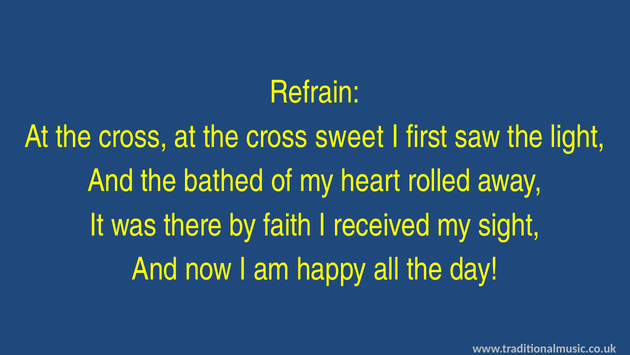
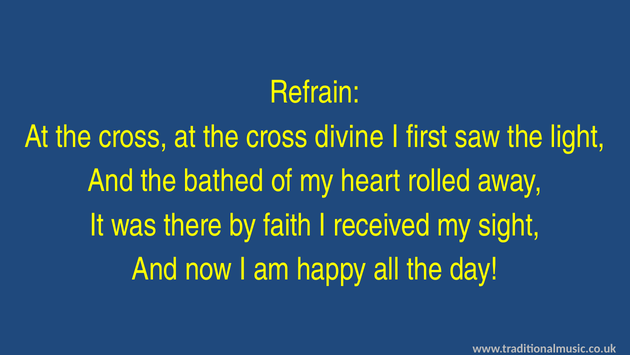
sweet: sweet -> divine
